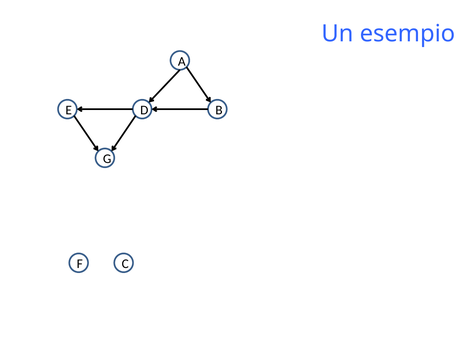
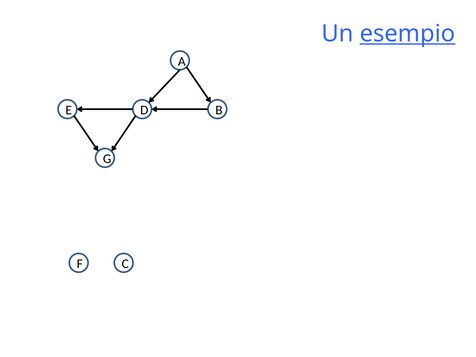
esempio underline: none -> present
